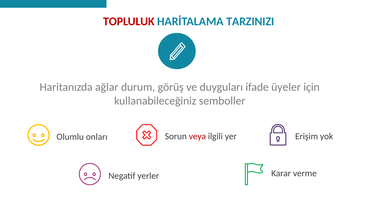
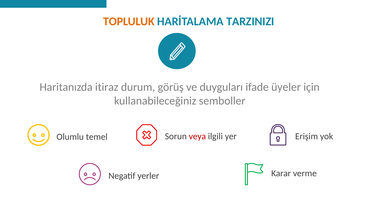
TOPLULUK colour: red -> orange
ağlar: ağlar -> itiraz
onları: onları -> temel
